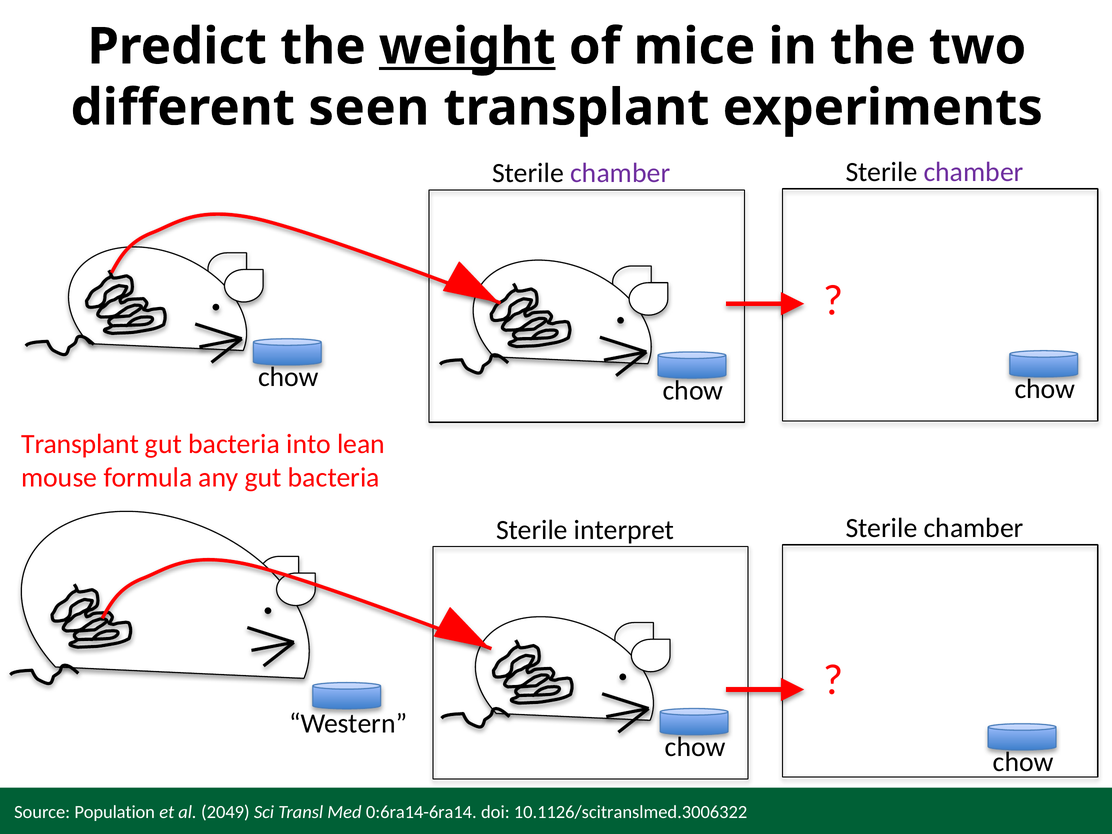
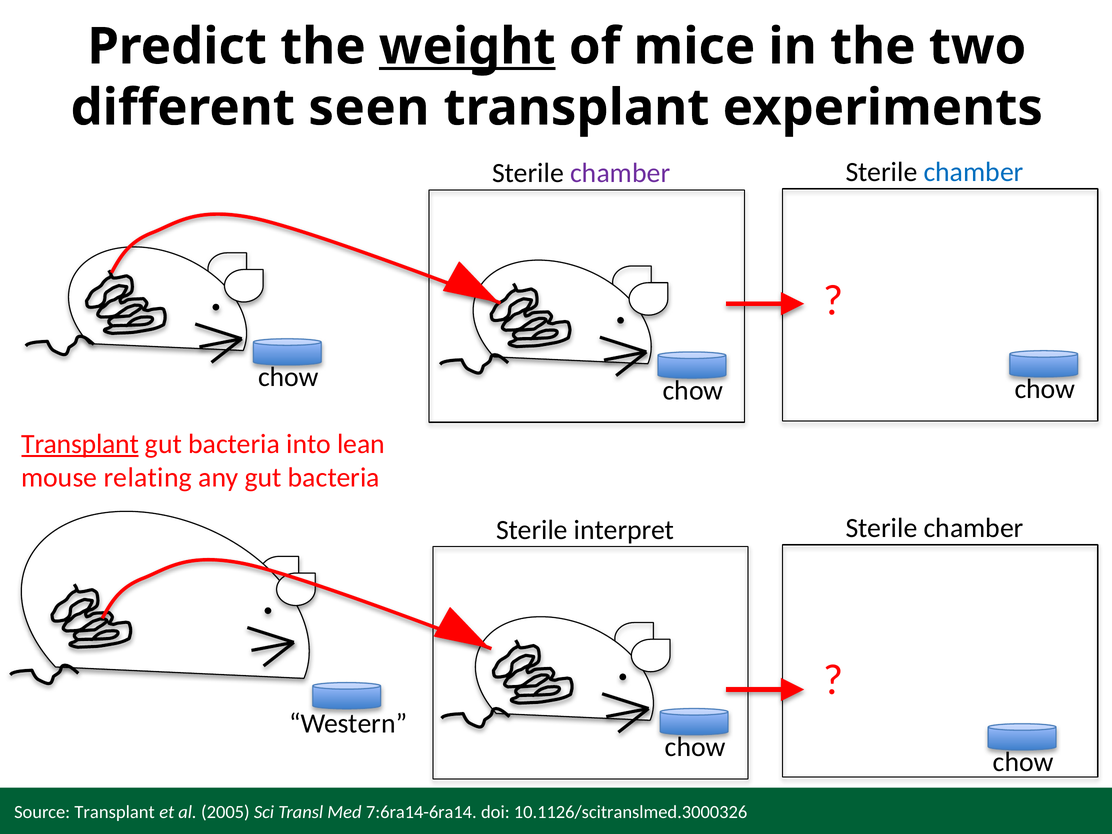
chamber at (974, 172) colour: purple -> blue
Transplant at (80, 444) underline: none -> present
formula: formula -> relating
Source Population: Population -> Transplant
2049: 2049 -> 2005
0:6ra14-6ra14: 0:6ra14-6ra14 -> 7:6ra14-6ra14
10.1126/scitranslmed.3006322: 10.1126/scitranslmed.3006322 -> 10.1126/scitranslmed.3000326
